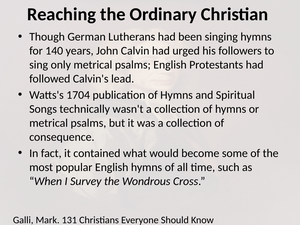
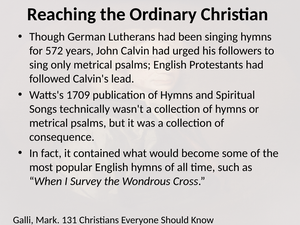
140: 140 -> 572
1704: 1704 -> 1709
